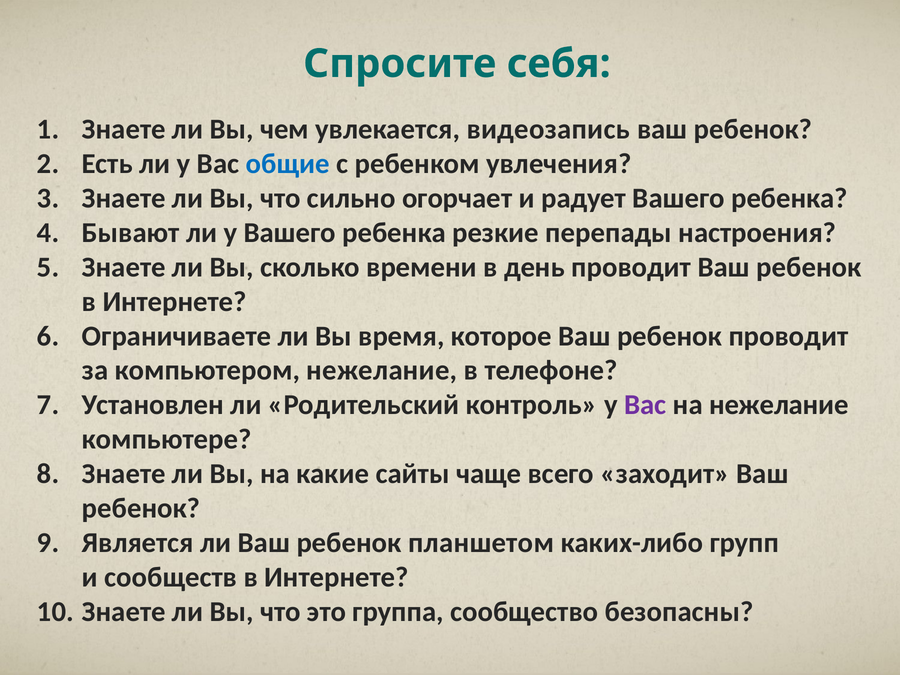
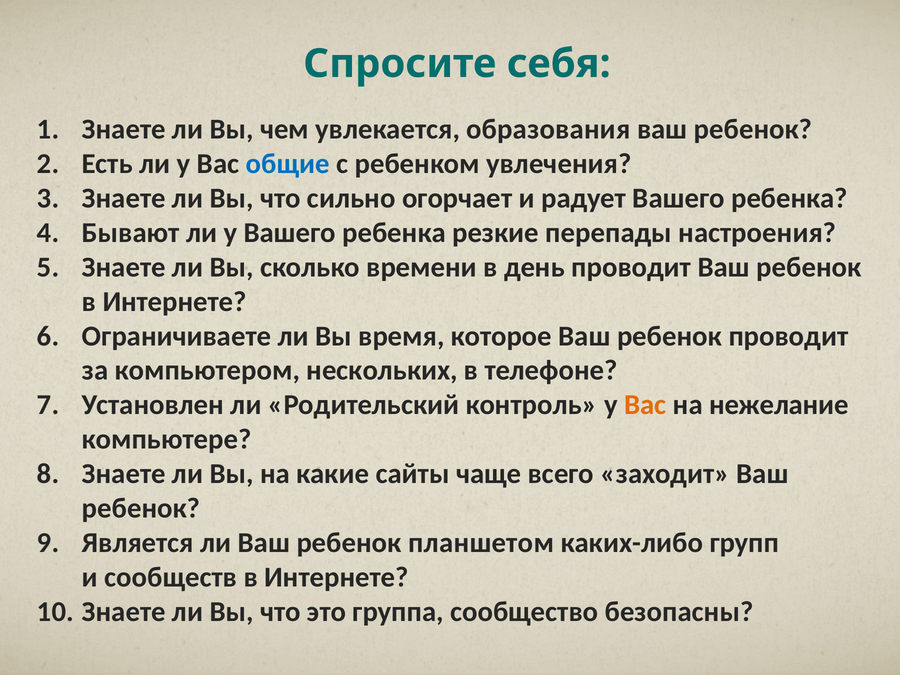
видеозапись: видеозапись -> образования
компьютером нежелание: нежелание -> нескольких
Вас at (645, 405) colour: purple -> orange
